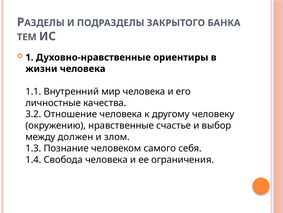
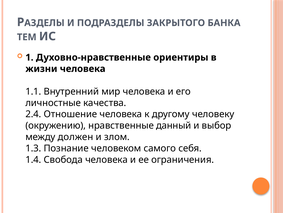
3.2: 3.2 -> 2.4
счастье: счастье -> данный
